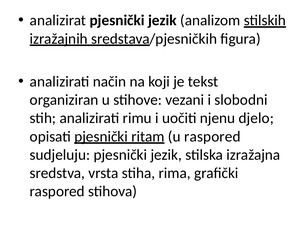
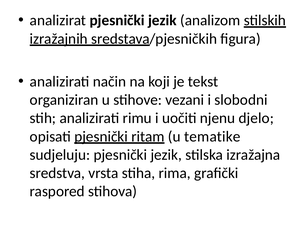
u raspored: raspored -> tematike
